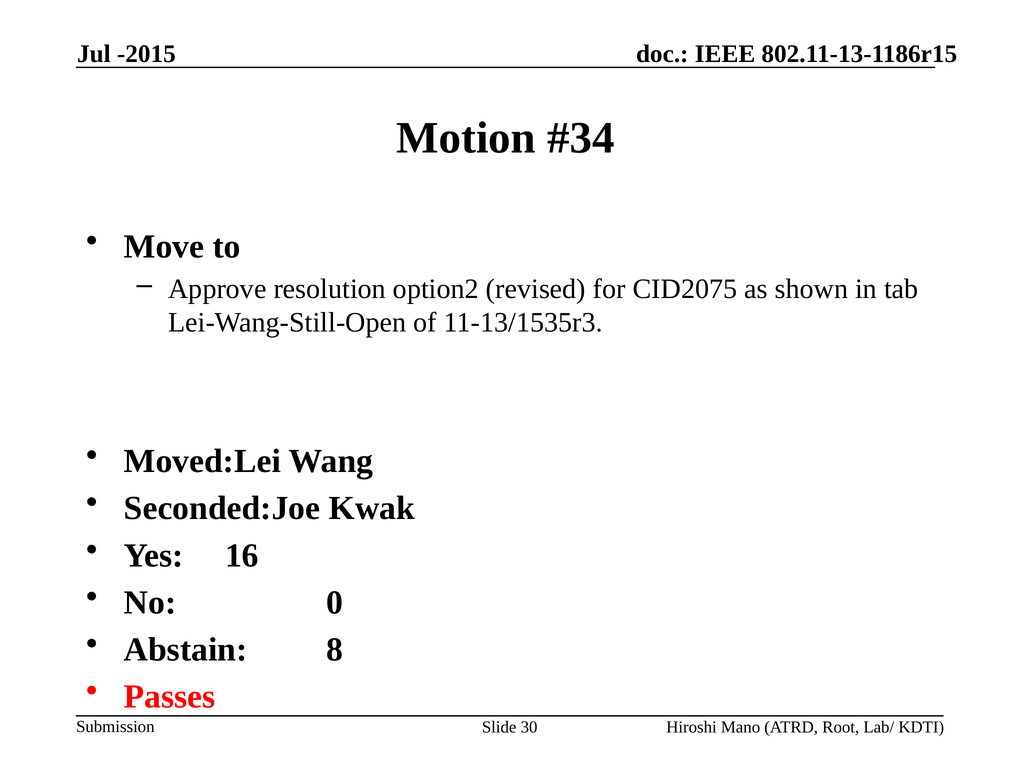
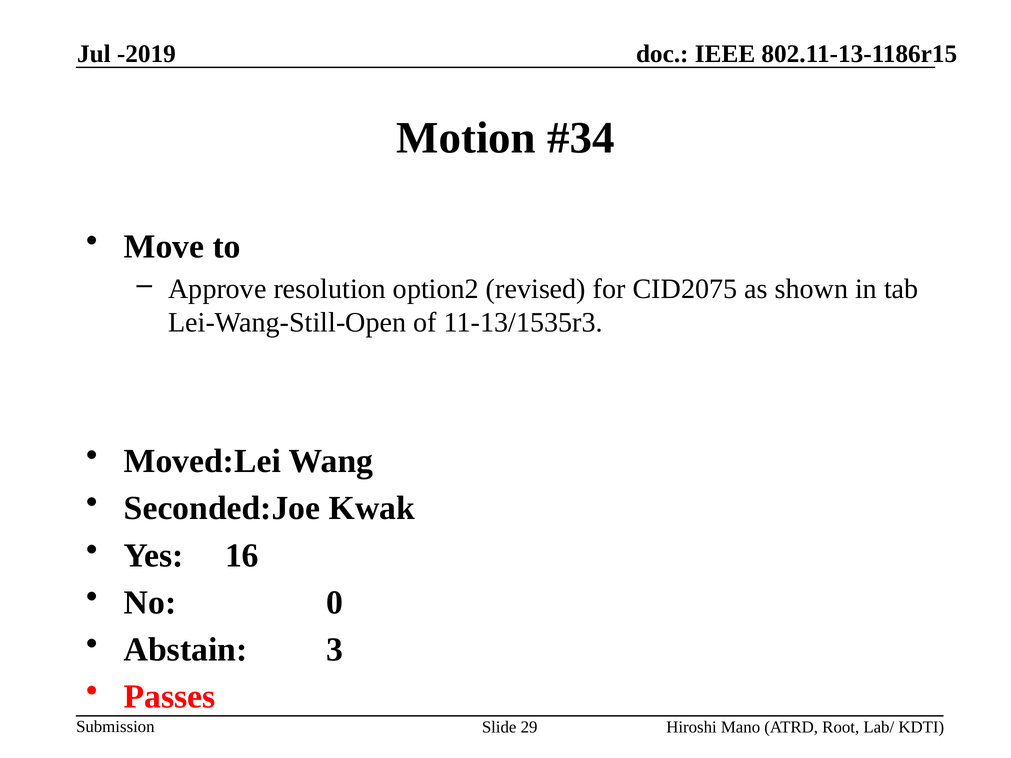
-2015: -2015 -> -2019
8: 8 -> 3
30: 30 -> 29
